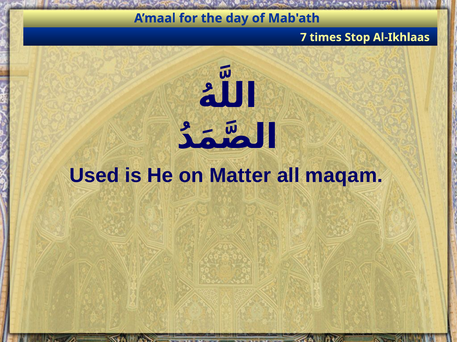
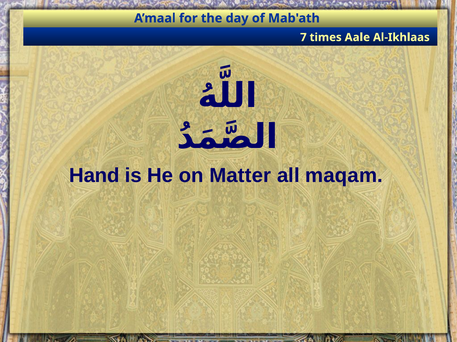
Stop: Stop -> Aale
Used: Used -> Hand
